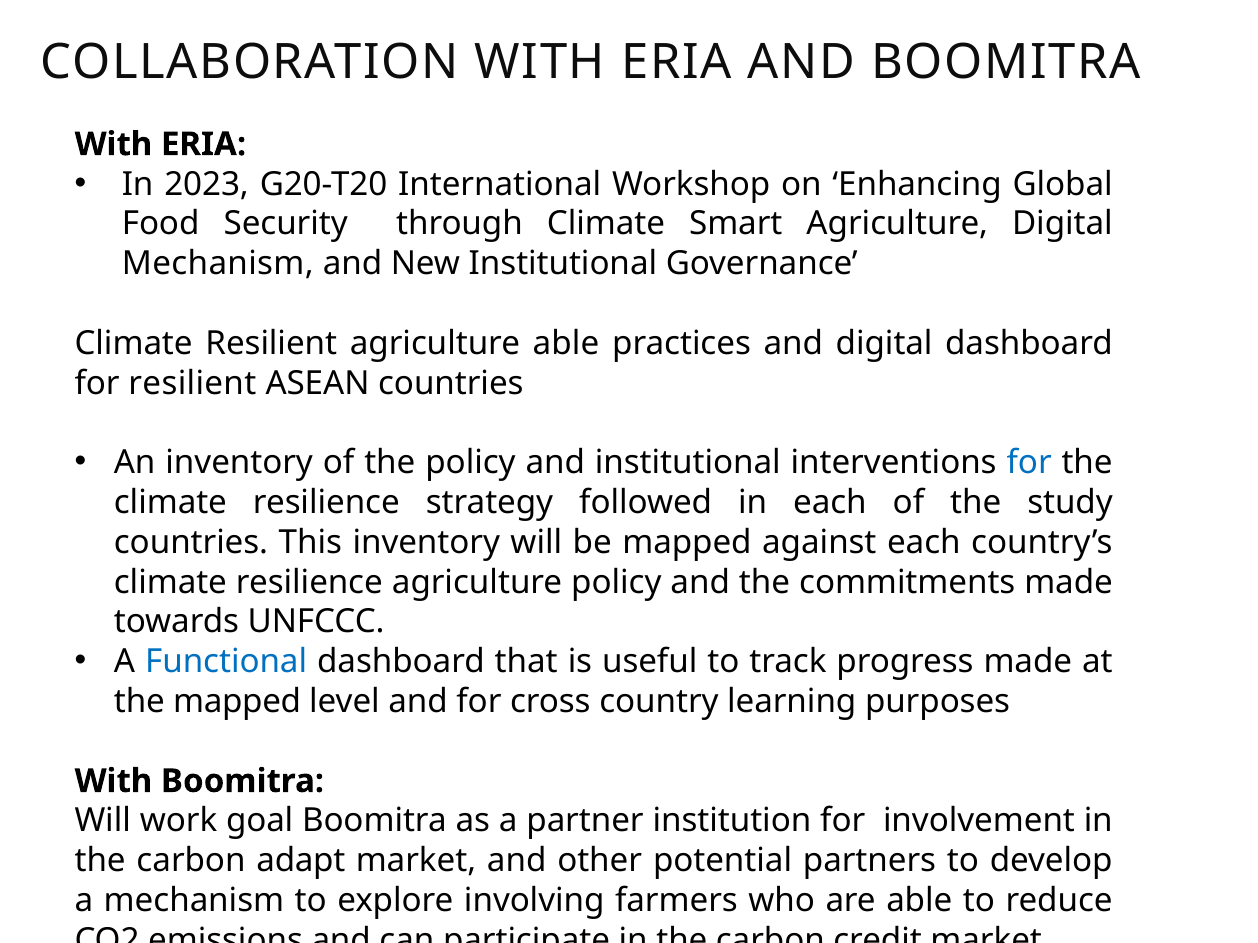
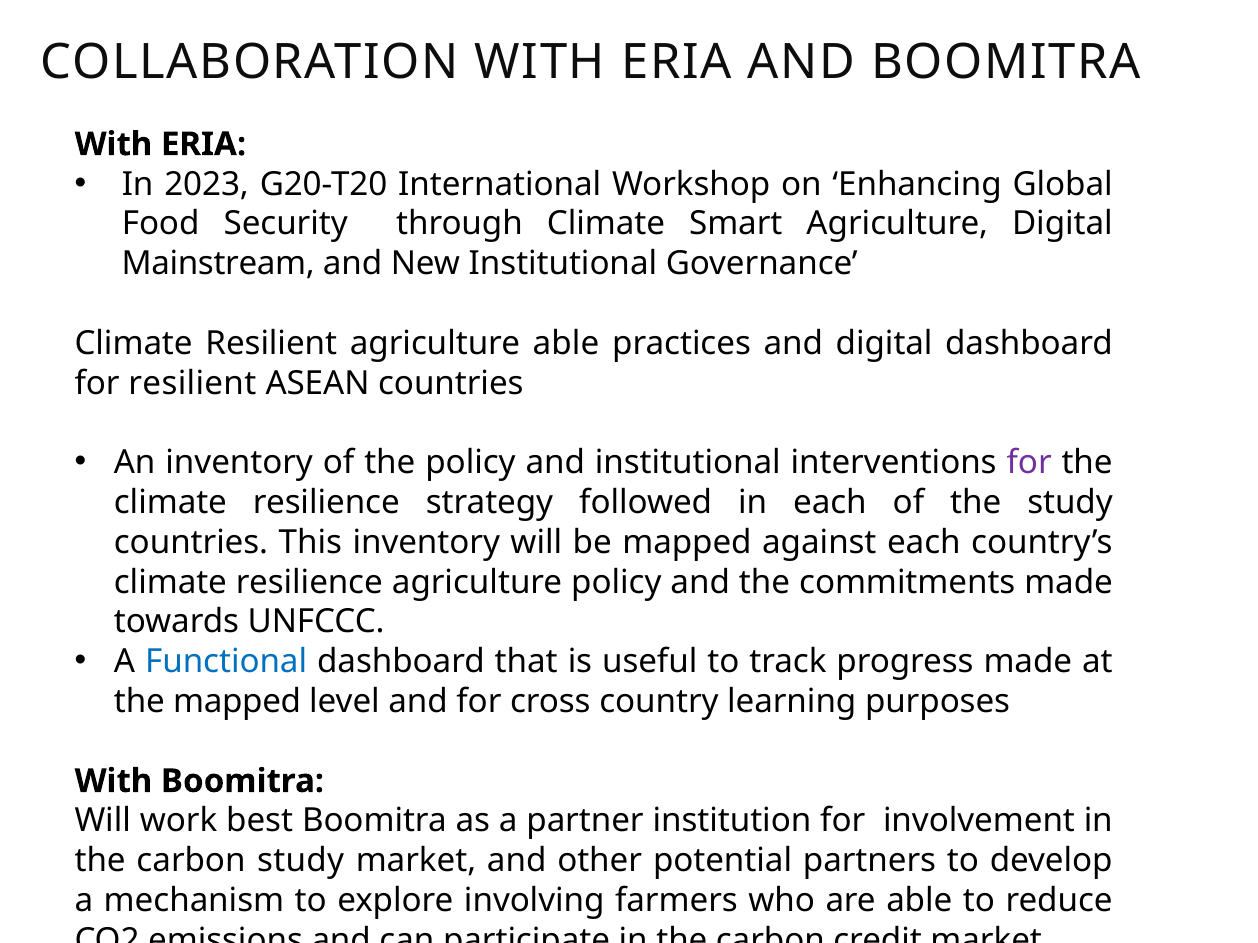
Mechanism at (218, 264): Mechanism -> Mainstream
for at (1029, 463) colour: blue -> purple
goal: goal -> best
carbon adapt: adapt -> study
